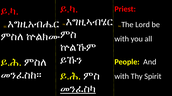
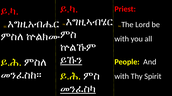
ይኹን underline: none -> present
